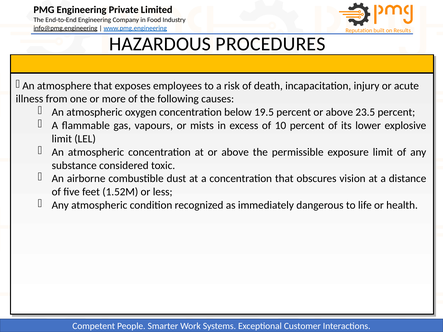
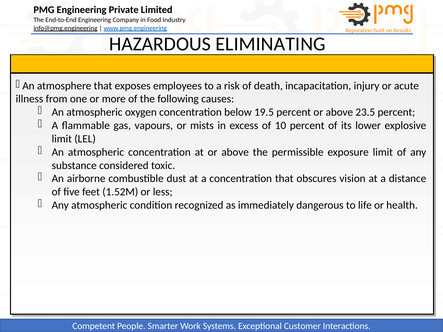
PROCEDURES: PROCEDURES -> ELIMINATING
